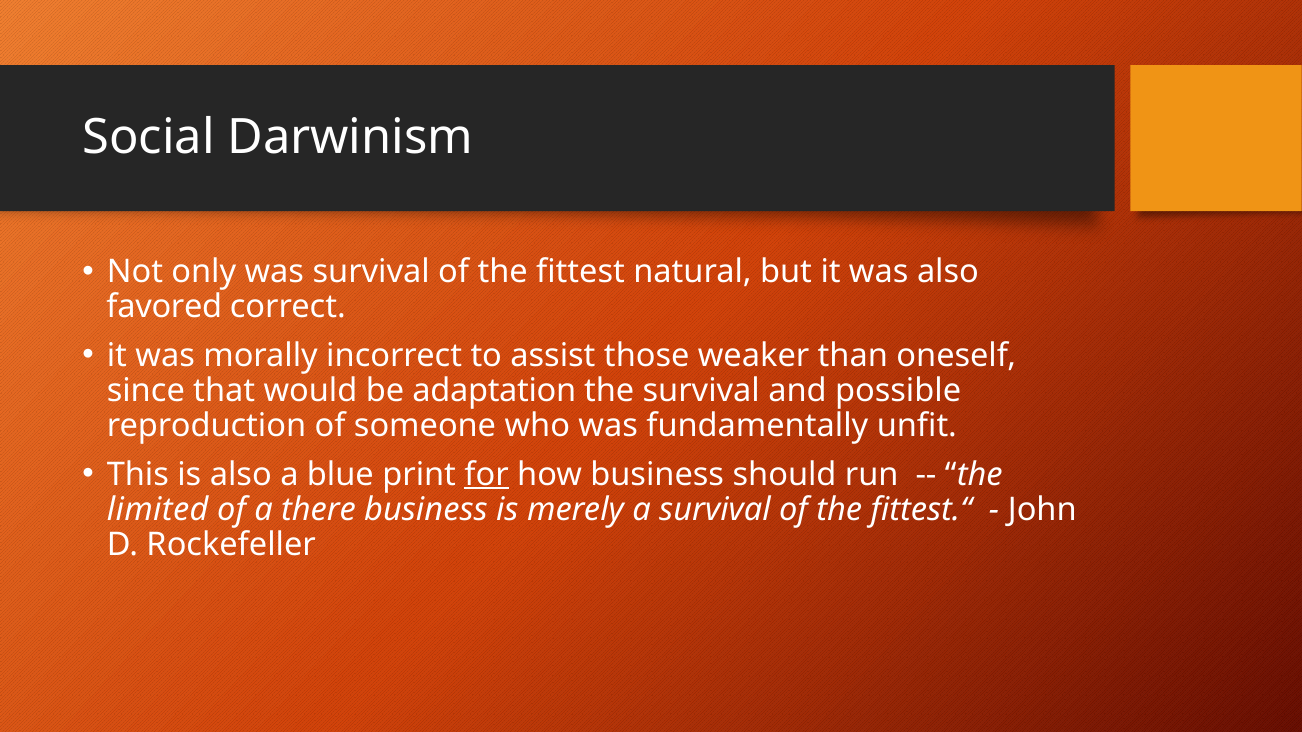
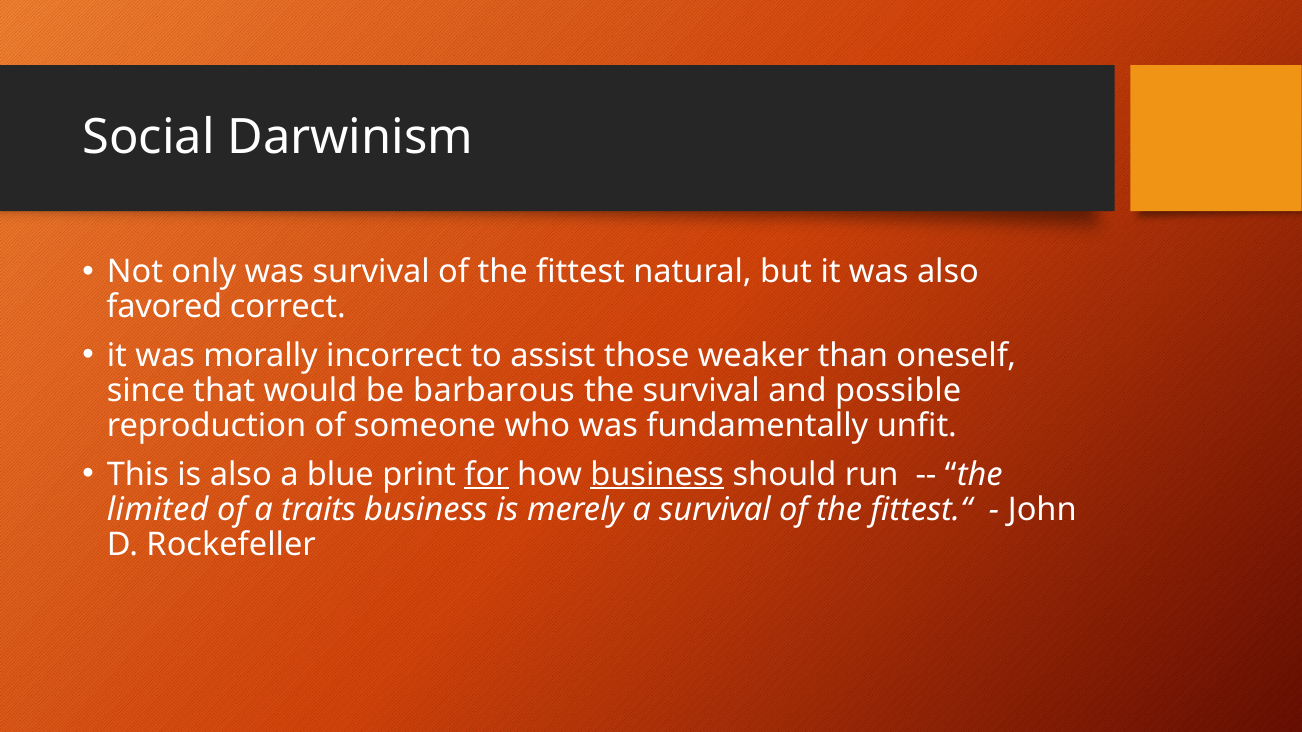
adaptation: adaptation -> barbarous
business at (657, 475) underline: none -> present
there: there -> traits
